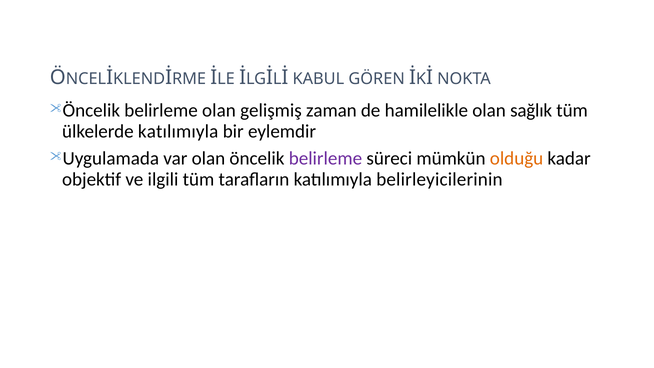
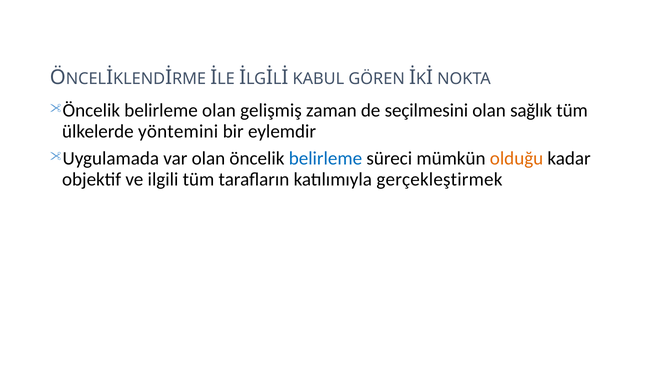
hamilelikle: hamilelikle -> seçilmesini
ülkelerde katılımıyla: katılımıyla -> yöntemini
belirleme at (325, 159) colour: purple -> blue
belirleyicilerinin: belirleyicilerinin -> gerçekleştirmek
